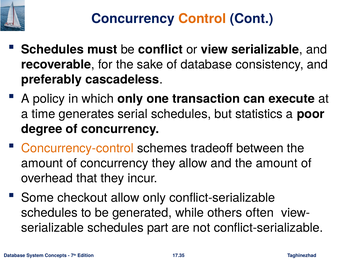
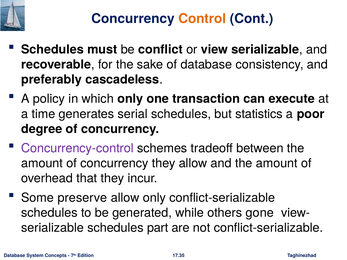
Concurrency-control colour: orange -> purple
checkout: checkout -> preserve
often: often -> gone
